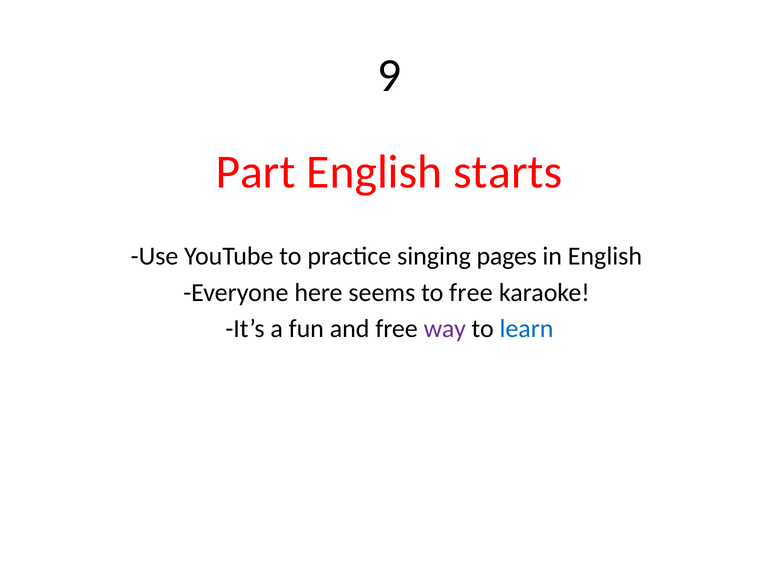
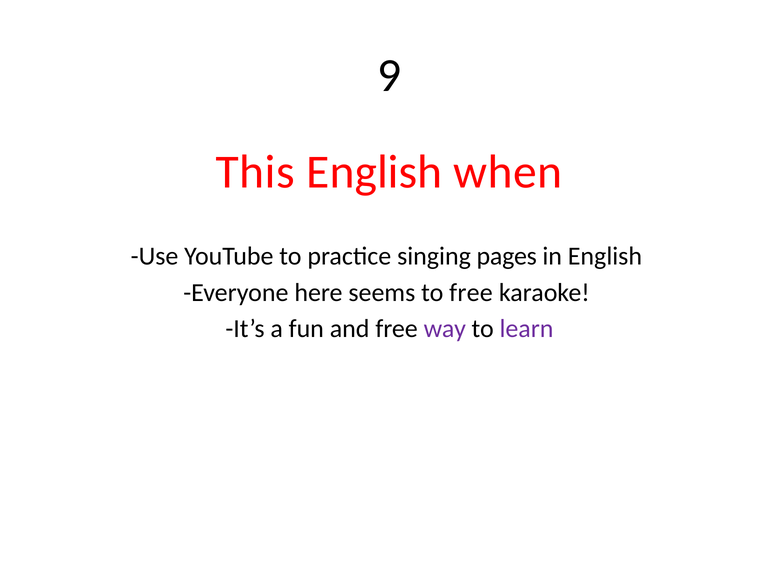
Part: Part -> This
starts: starts -> when
learn colour: blue -> purple
